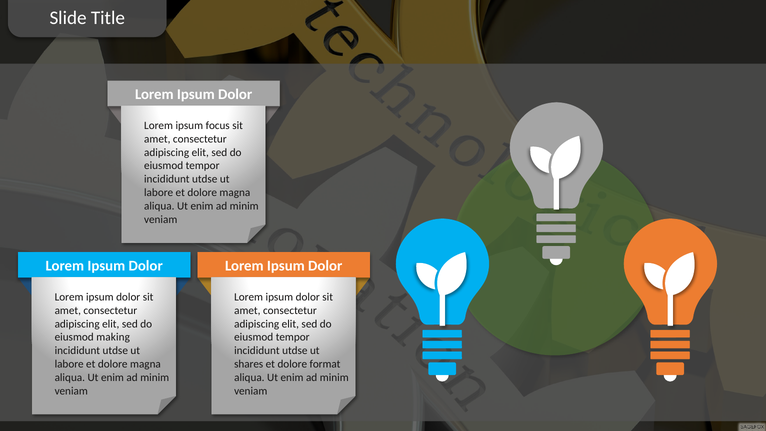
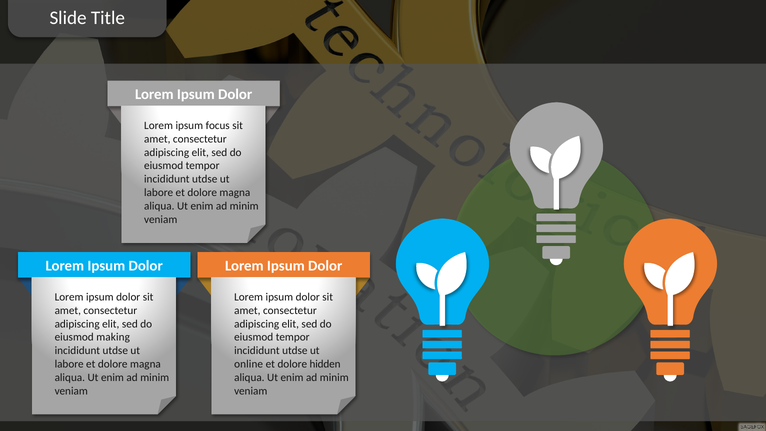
shares: shares -> online
format: format -> hidden
